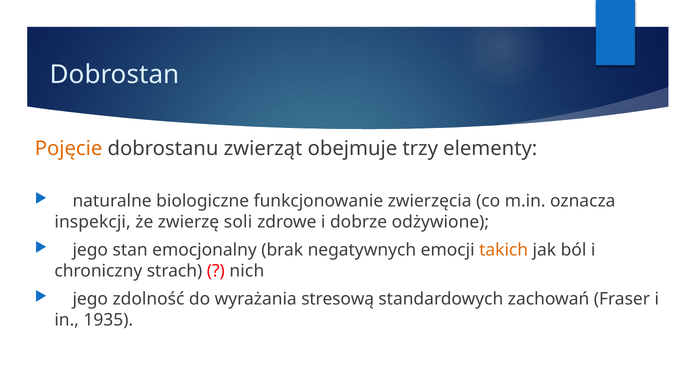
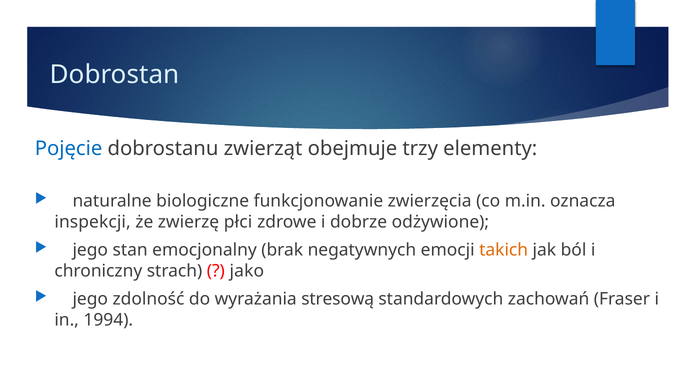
Pojęcie colour: orange -> blue
soli: soli -> płci
nich: nich -> jako
1935: 1935 -> 1994
